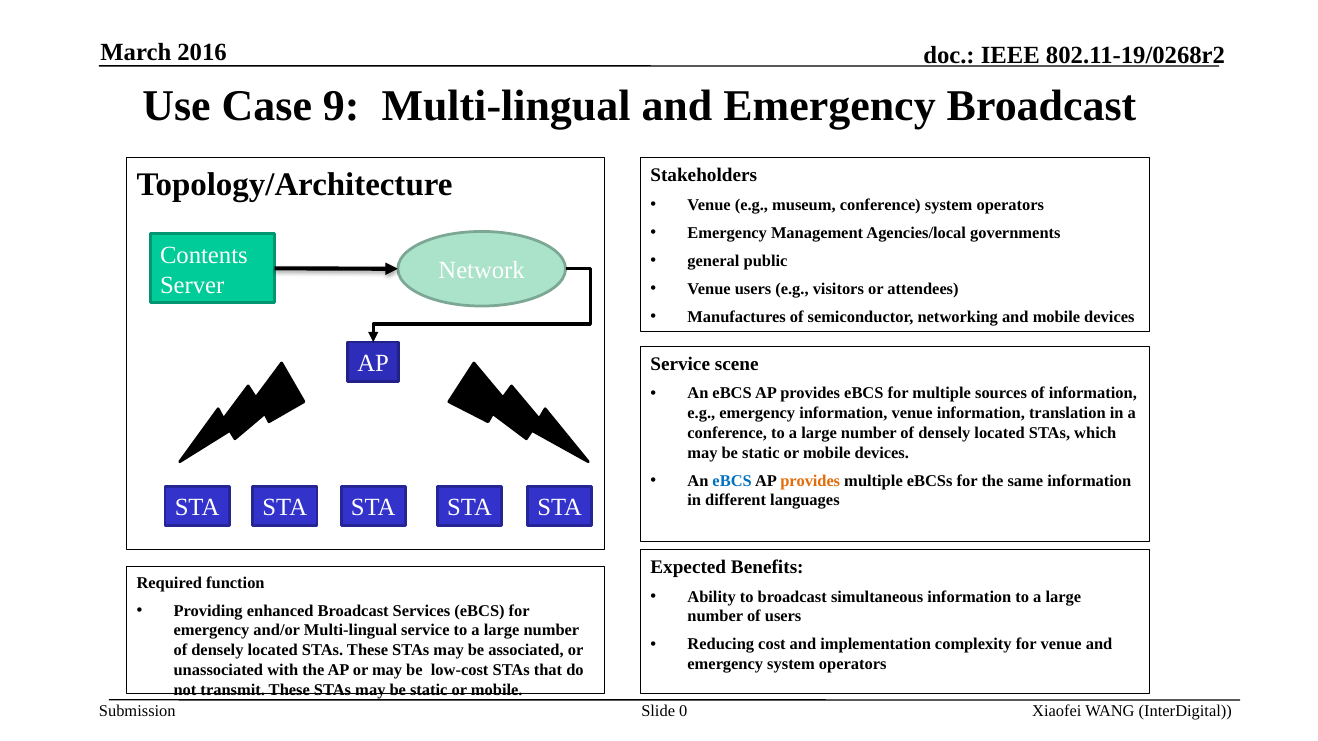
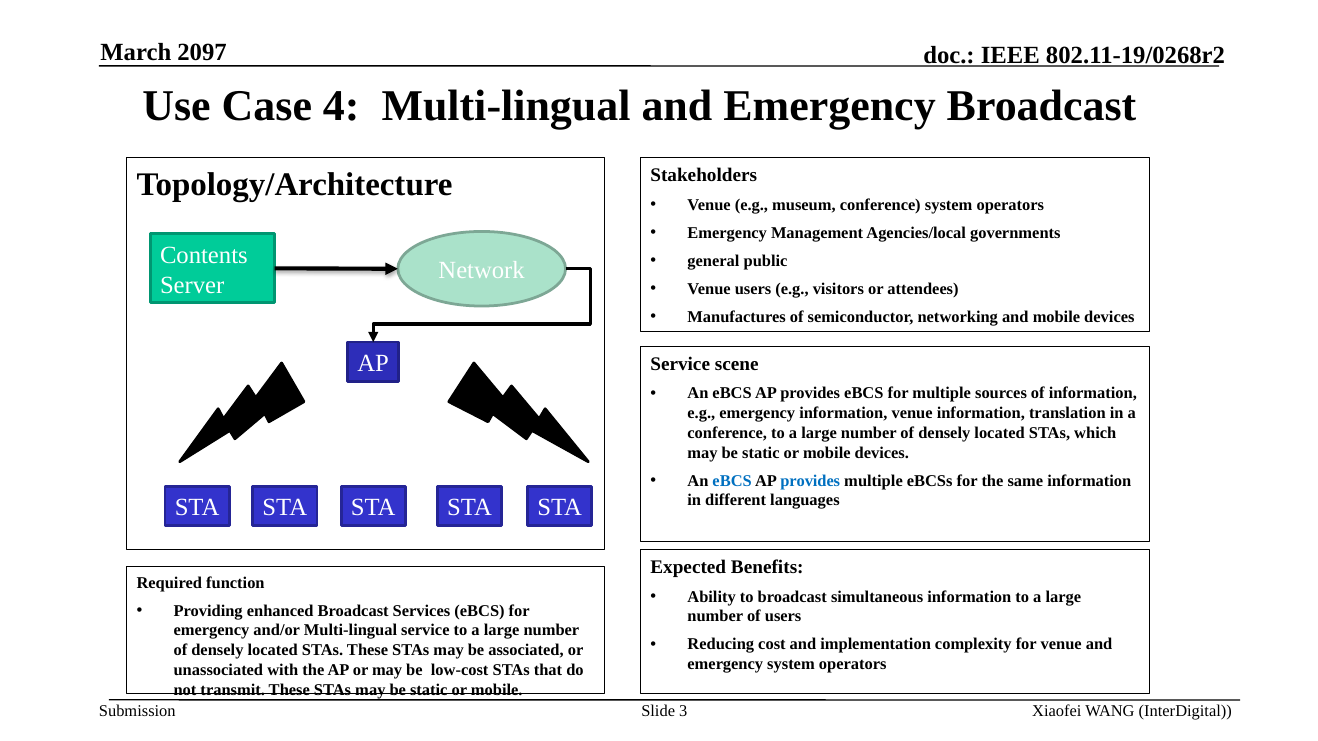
2016: 2016 -> 2097
9: 9 -> 4
provides at (810, 481) colour: orange -> blue
0: 0 -> 3
